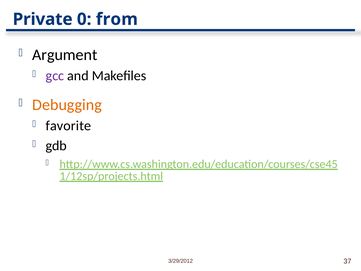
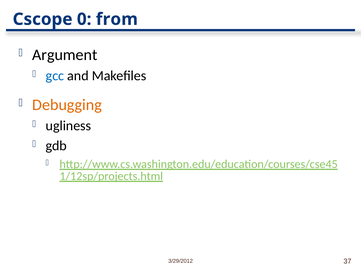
Private: Private -> Cscope
gcc colour: purple -> blue
favorite: favorite -> ugliness
